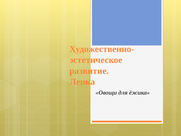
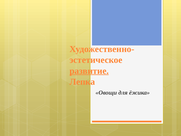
развитие underline: none -> present
